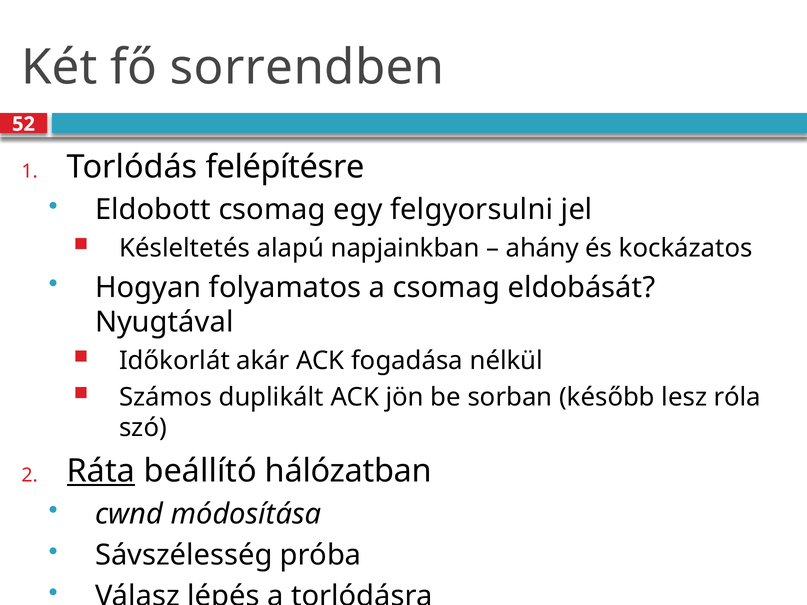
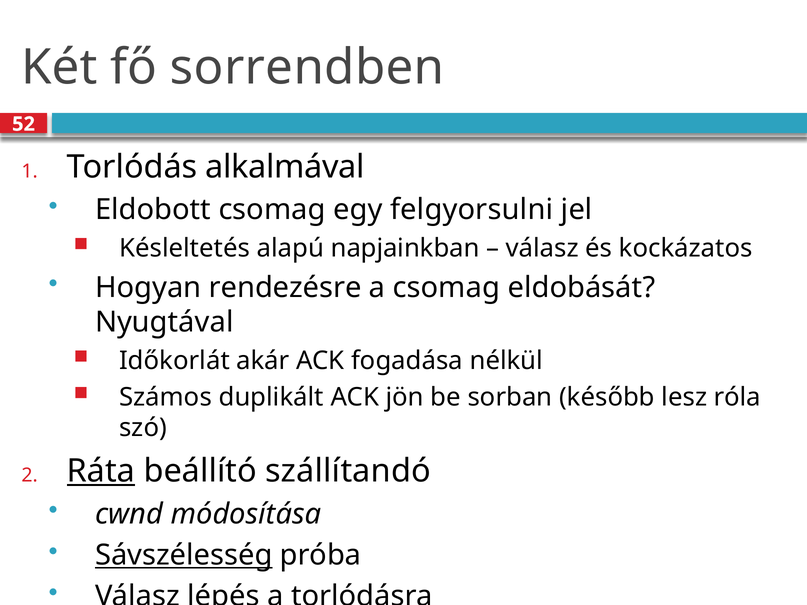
felépítésre: felépítésre -> alkalmával
ahány at (542, 248): ahány -> válasz
folyamatos: folyamatos -> rendezésre
hálózatban: hálózatban -> szállítandó
Sávszélesség underline: none -> present
